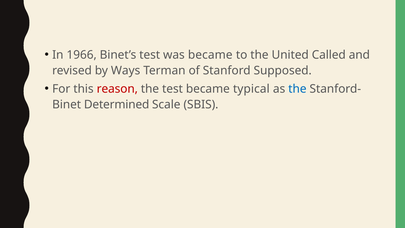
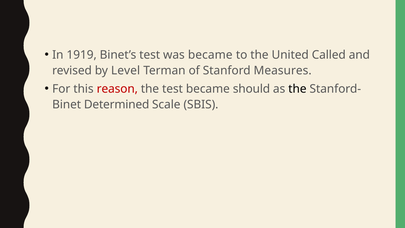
1966: 1966 -> 1919
Ways: Ways -> Level
Supposed: Supposed -> Measures
typical: typical -> should
the at (297, 89) colour: blue -> black
